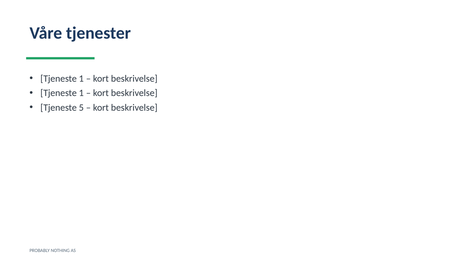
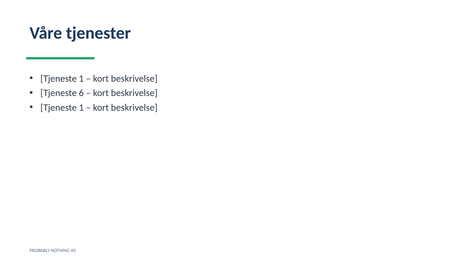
1 at (81, 93): 1 -> 6
5 at (81, 108): 5 -> 1
